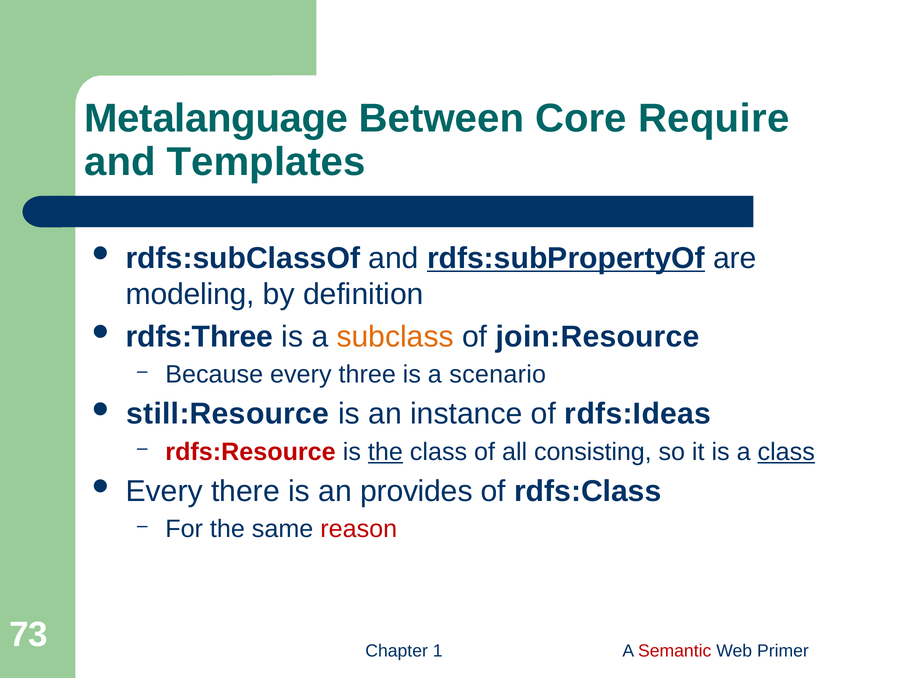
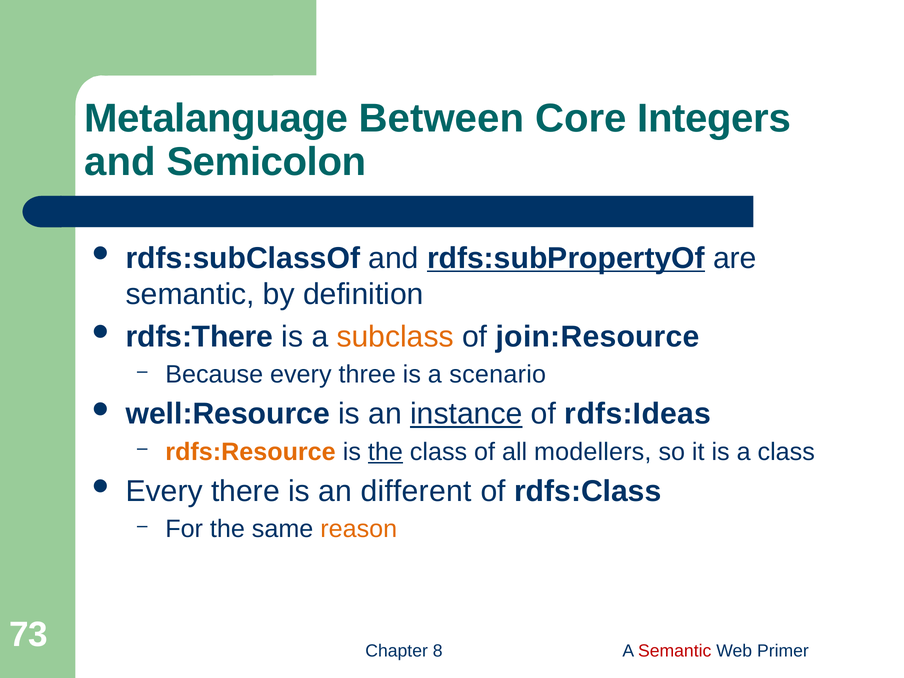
Require: Require -> Integers
Templates: Templates -> Semicolon
modeling at (190, 294): modeling -> semantic
rdfs:Three: rdfs:Three -> rdfs:There
still:Resource: still:Resource -> well:Resource
instance underline: none -> present
rdfs:Resource colour: red -> orange
consisting: consisting -> modellers
class at (786, 452) underline: present -> none
provides: provides -> different
reason colour: red -> orange
1: 1 -> 8
